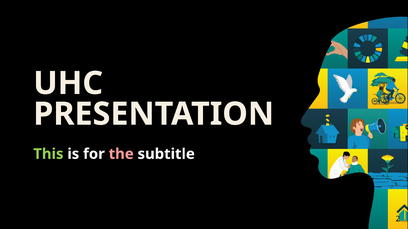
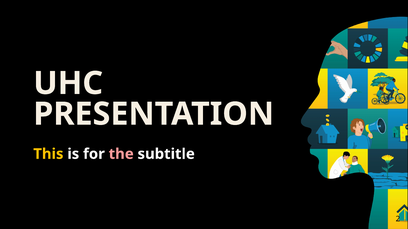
This colour: light green -> yellow
